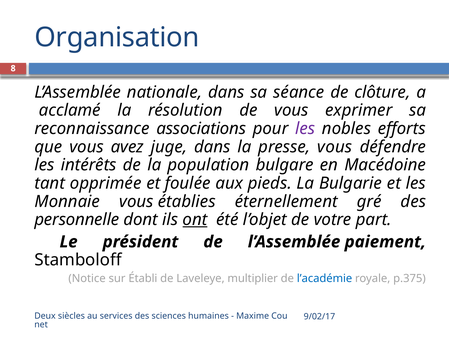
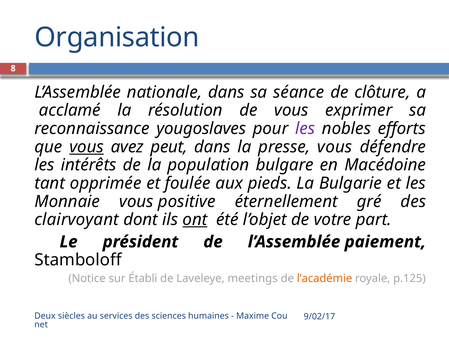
associations: associations -> yougoslaves
vous at (87, 147) underline: none -> present
juge: juge -> peut
établies: établies -> positive
personnelle: personnelle -> clairvoyant
multiplier: multiplier -> meetings
l’académie colour: blue -> orange
p.375: p.375 -> p.125
